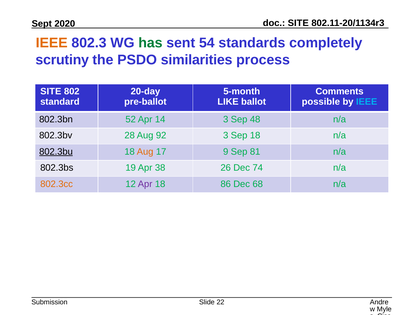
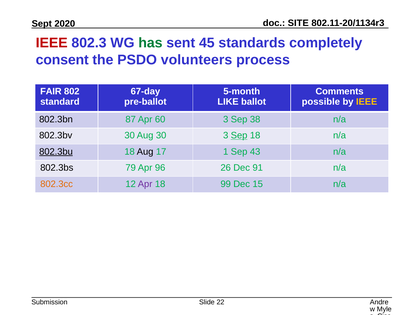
IEEE at (52, 43) colour: orange -> red
54: 54 -> 45
scrutiny: scrutiny -> consent
similarities: similarities -> volunteers
SITE at (51, 91): SITE -> FAIR
20-day: 20-day -> 67-day
IEEE at (367, 102) colour: light blue -> yellow
52: 52 -> 87
14: 14 -> 60
48: 48 -> 38
802.3bv 28: 28 -> 30
Aug 92: 92 -> 30
Sep at (239, 135) underline: none -> present
Aug at (145, 152) colour: orange -> black
9: 9 -> 1
81: 81 -> 43
19: 19 -> 79
38: 38 -> 96
74: 74 -> 91
86: 86 -> 99
68: 68 -> 15
